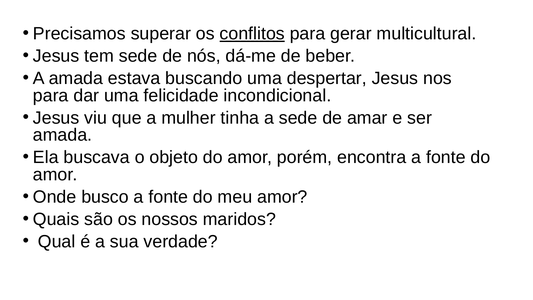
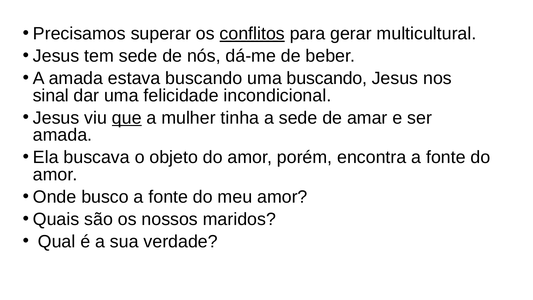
uma despertar: despertar -> buscando
para at (51, 95): para -> sinal
que underline: none -> present
